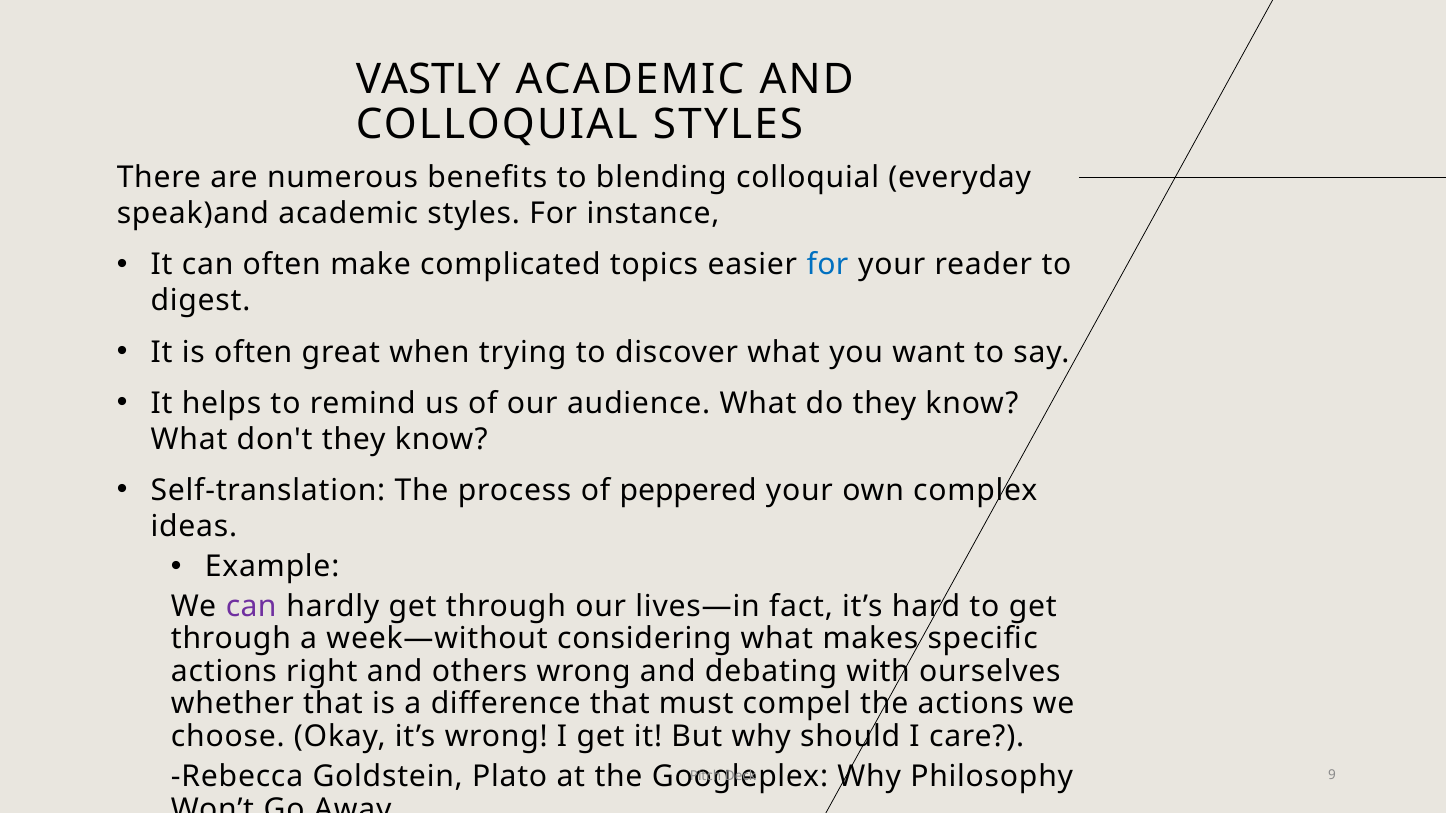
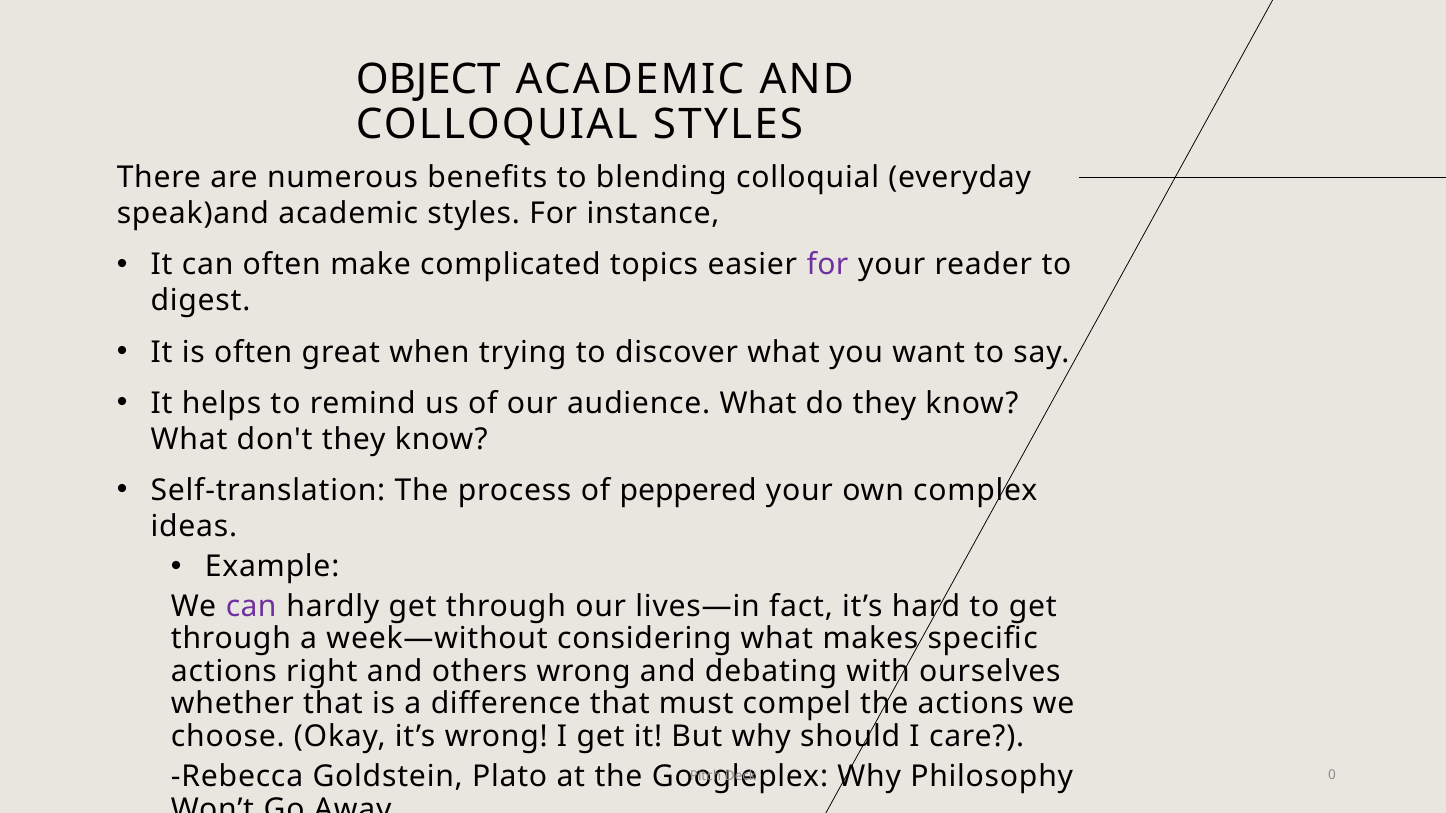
VASTLY: VASTLY -> OBJECT
for at (827, 265) colour: blue -> purple
9: 9 -> 0
